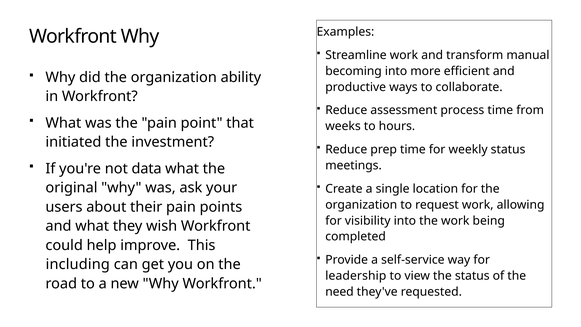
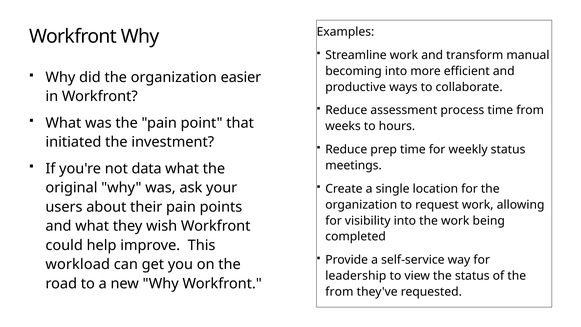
ability: ability -> easier
including: including -> workload
need at (339, 292): need -> from
